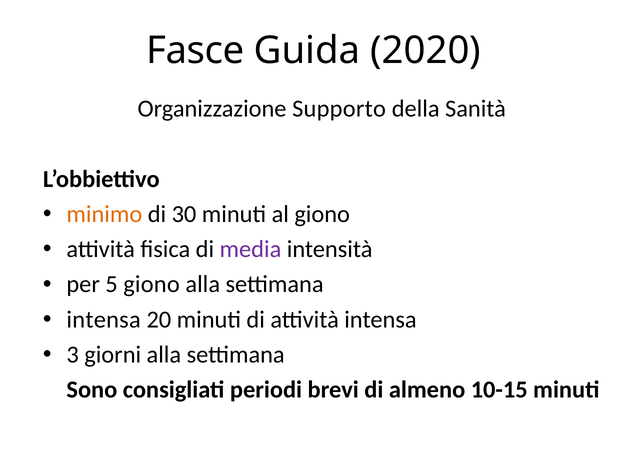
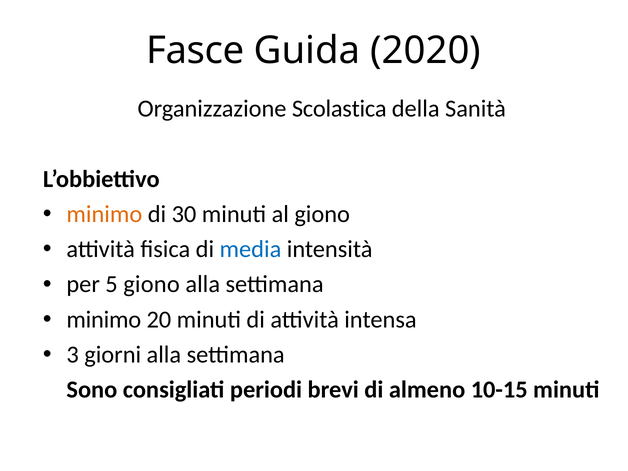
Supporto: Supporto -> Scolastica
media colour: purple -> blue
intensa at (104, 320): intensa -> minimo
